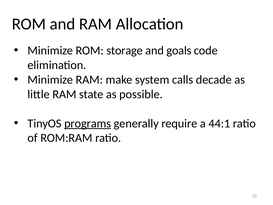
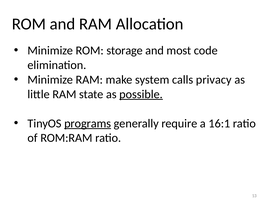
goals: goals -> most
decade: decade -> privacy
possible underline: none -> present
44:1: 44:1 -> 16:1
